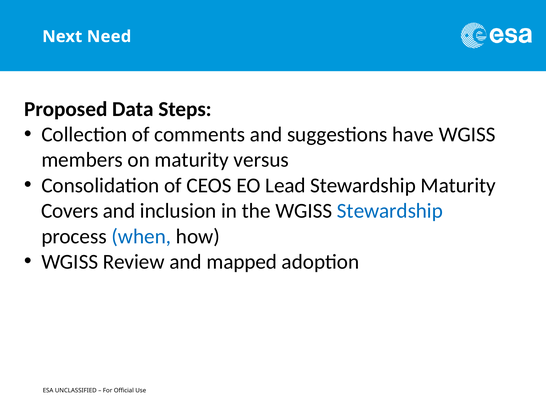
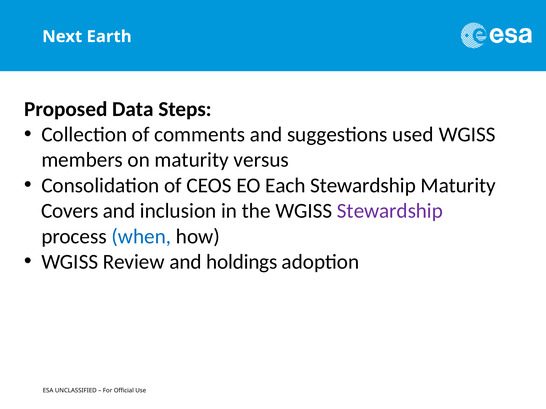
Need: Need -> Earth
have: have -> used
Lead: Lead -> Each
Stewardship at (390, 211) colour: blue -> purple
mapped: mapped -> holdings
